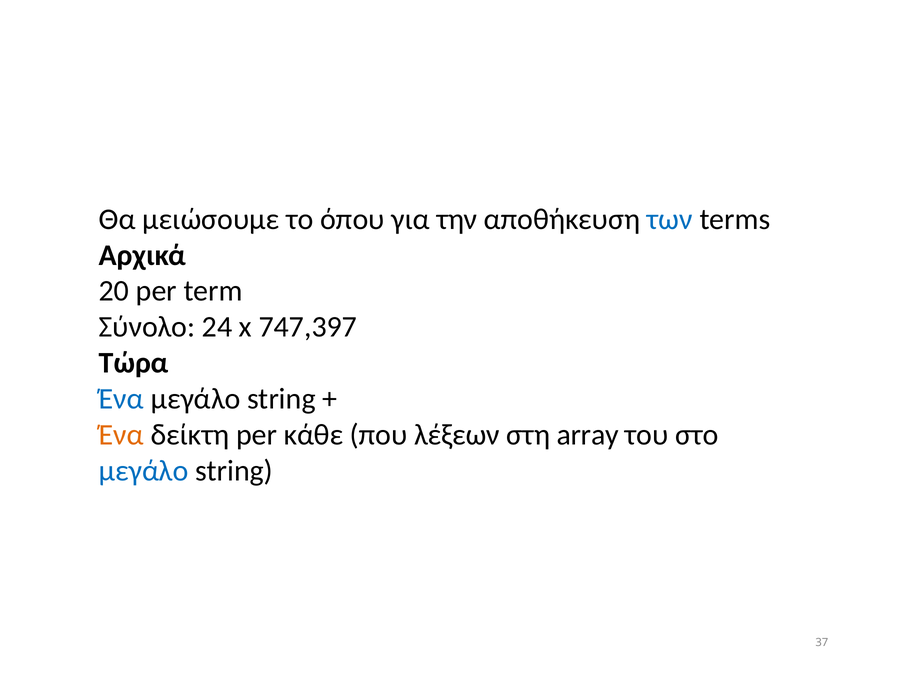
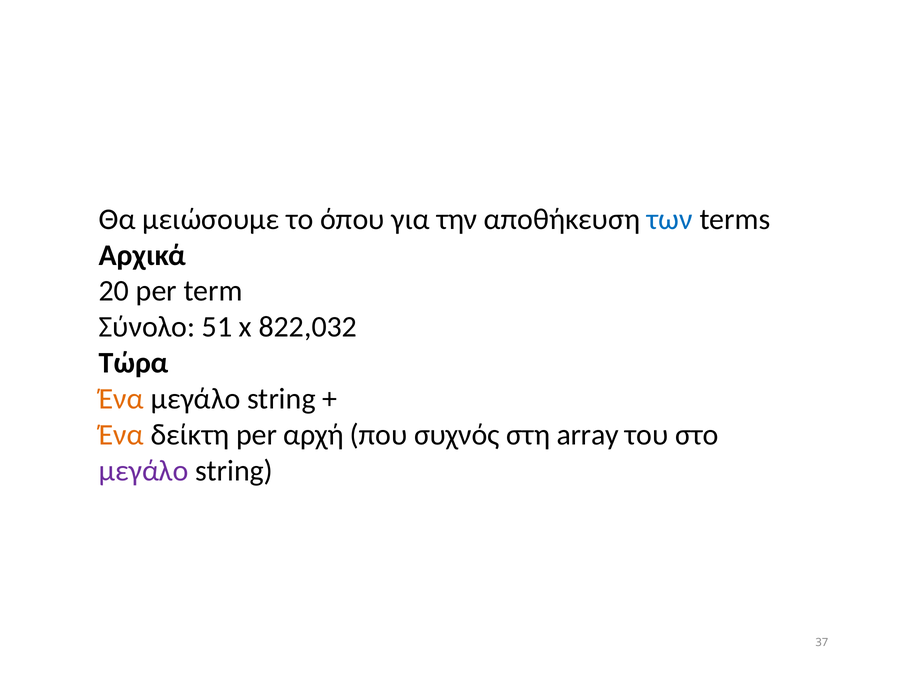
24: 24 -> 51
747,397: 747,397 -> 822,032
Ένα at (121, 399) colour: blue -> orange
κάθε: κάθε -> αρχή
λέξεων: λέξεων -> συχνός
μεγάλο at (144, 471) colour: blue -> purple
